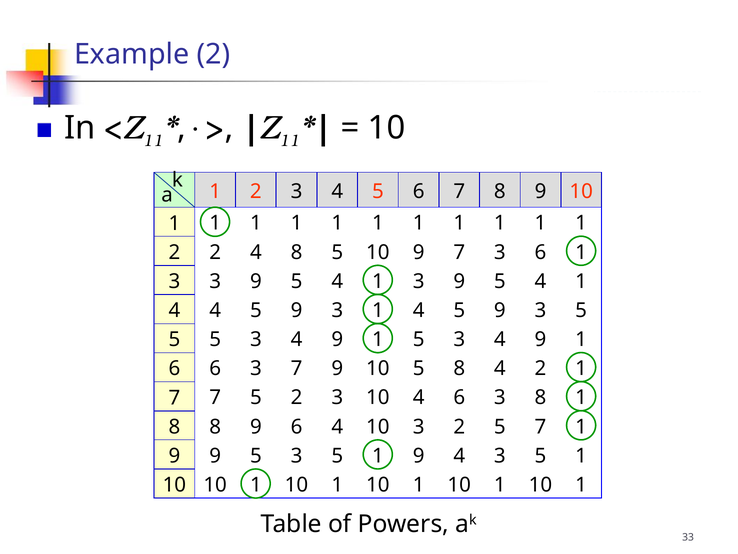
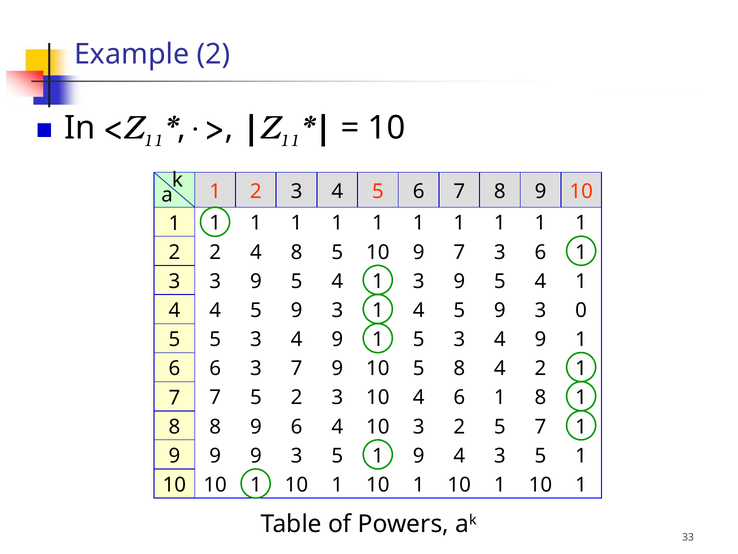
5 at (581, 310): 5 -> 0
10 4 6 3: 3 -> 1
5 at (256, 455): 5 -> 9
